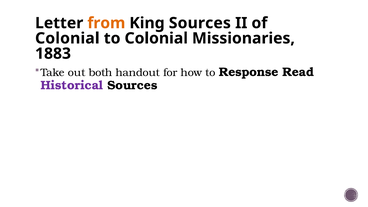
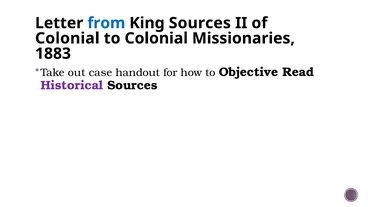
from colour: orange -> blue
both: both -> case
Response: Response -> Objective
